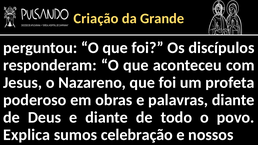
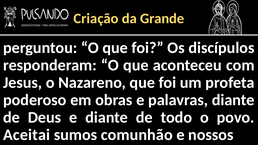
Explica: Explica -> Aceitai
celebração: celebração -> comunhão
